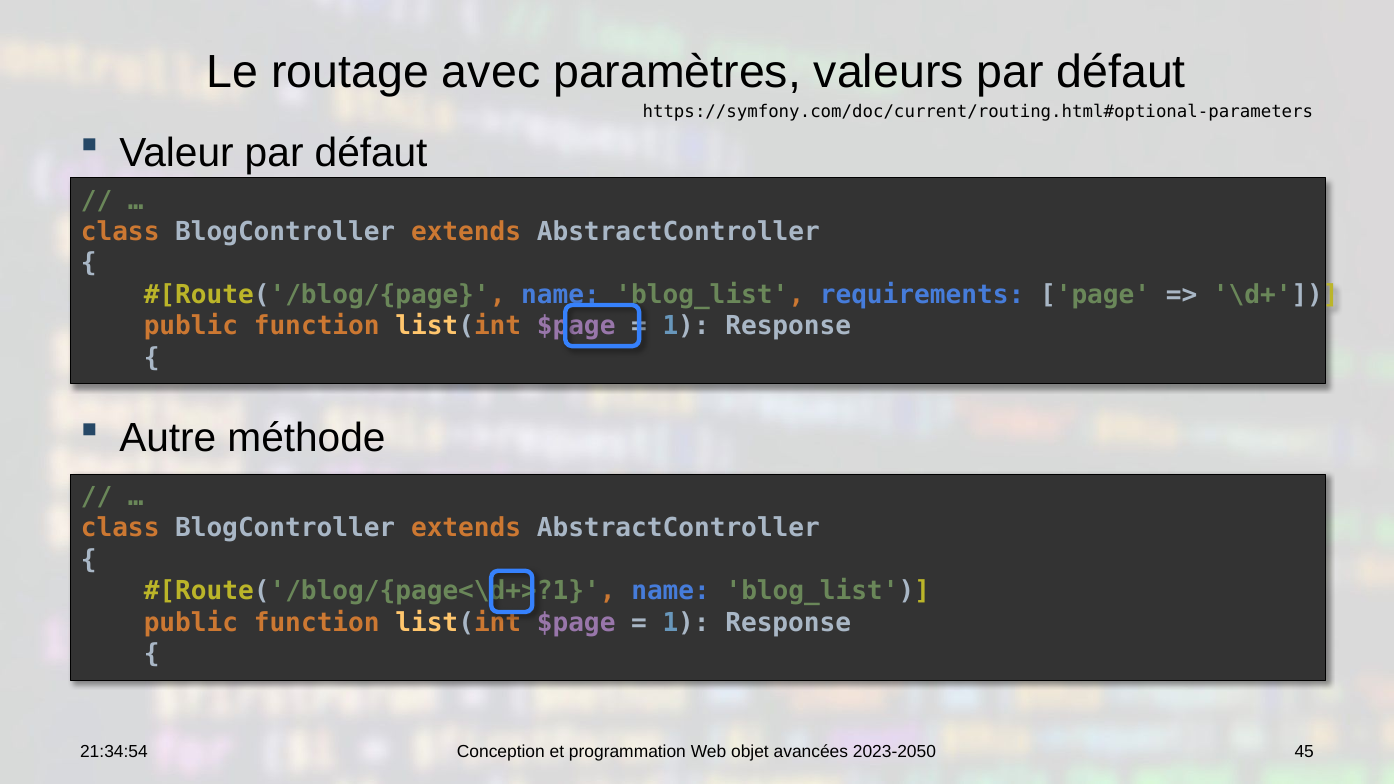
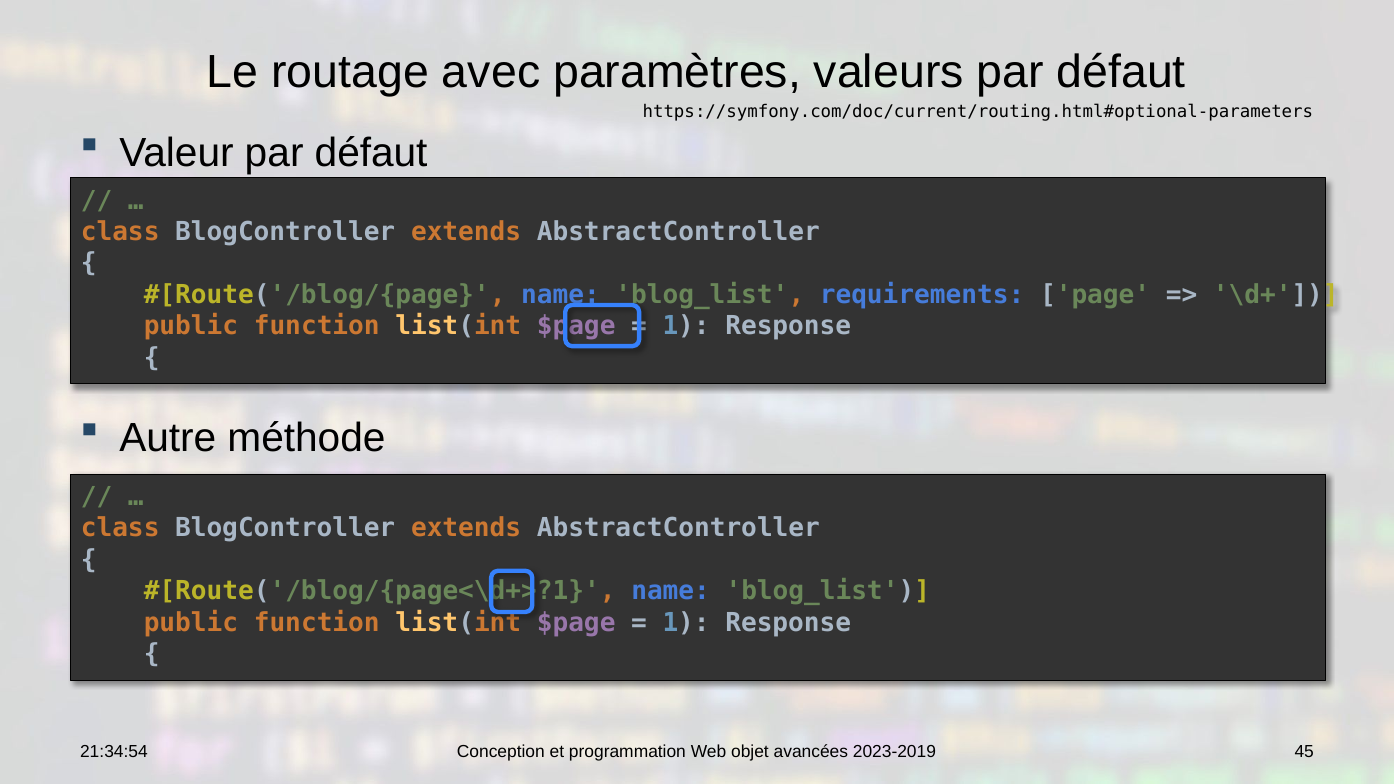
2023-2050: 2023-2050 -> 2023-2019
